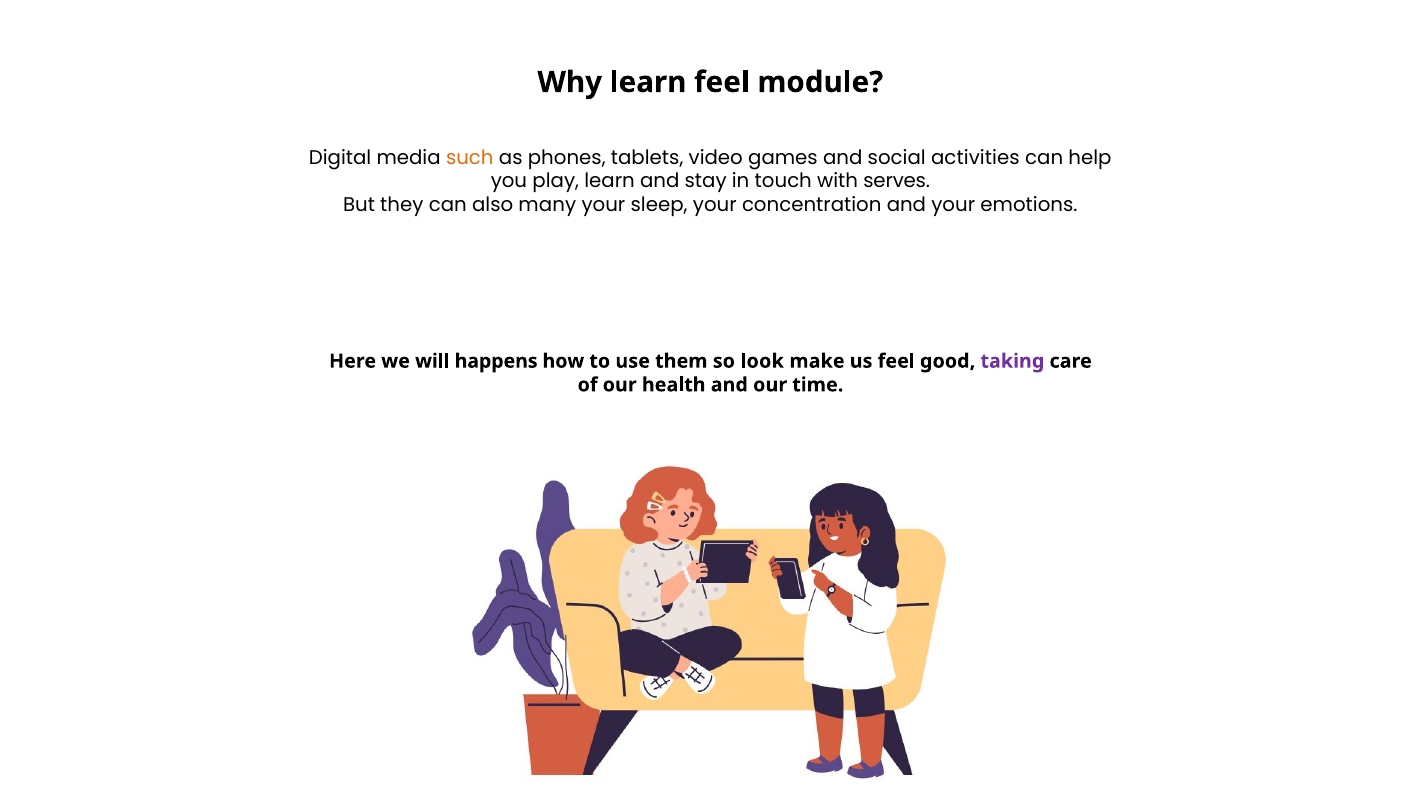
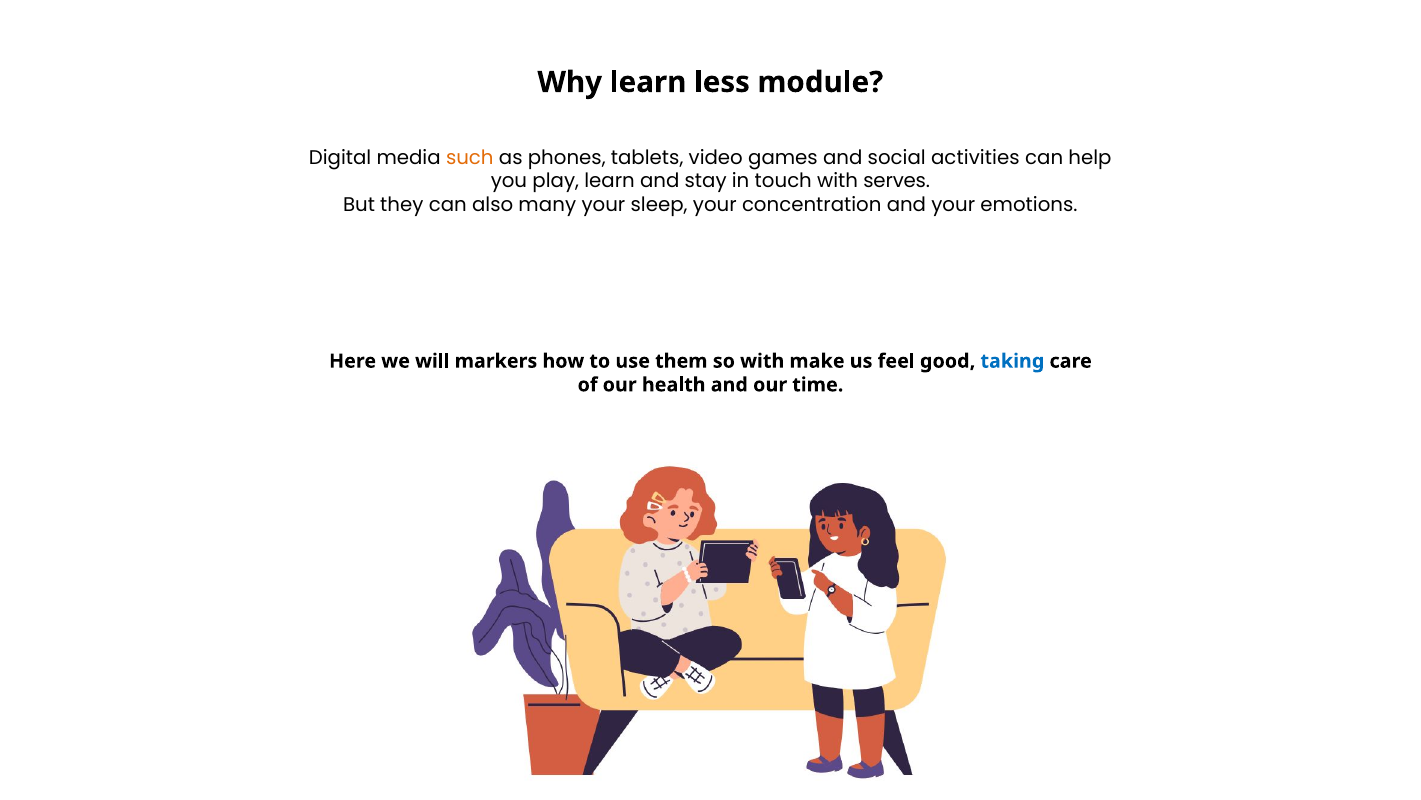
learn feel: feel -> less
happens: happens -> markers
so look: look -> with
taking colour: purple -> blue
